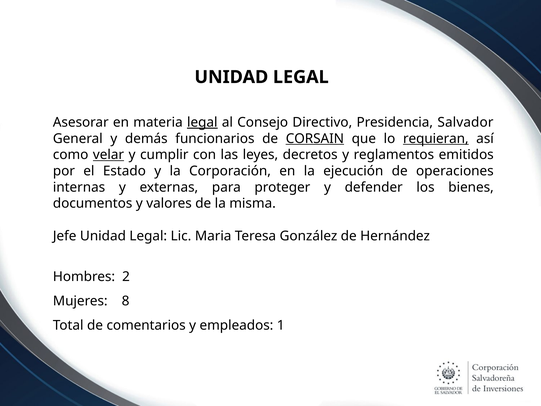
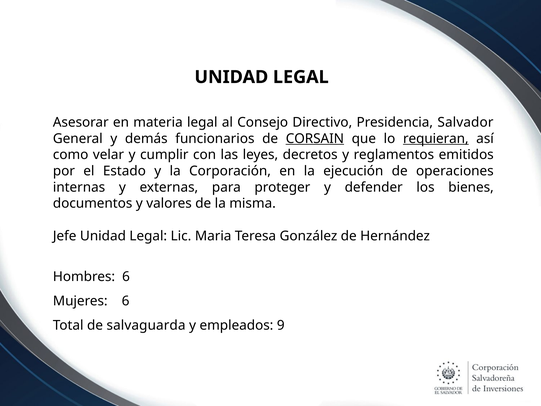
legal at (202, 122) underline: present -> none
velar underline: present -> none
Hombres 2: 2 -> 6
Mujeres 8: 8 -> 6
comentarios: comentarios -> salvaguarda
1: 1 -> 9
